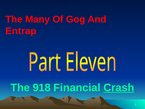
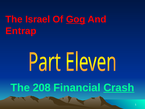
Many: Many -> Israel
Gog underline: none -> present
918: 918 -> 208
